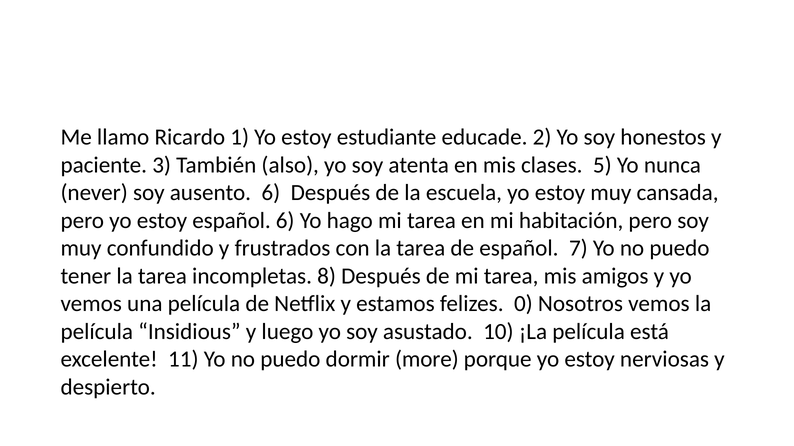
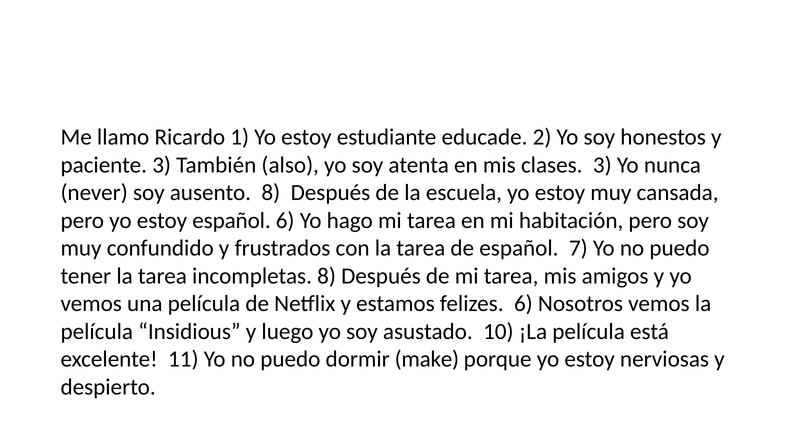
clases 5: 5 -> 3
ausento 6: 6 -> 8
felizes 0: 0 -> 6
more: more -> make
